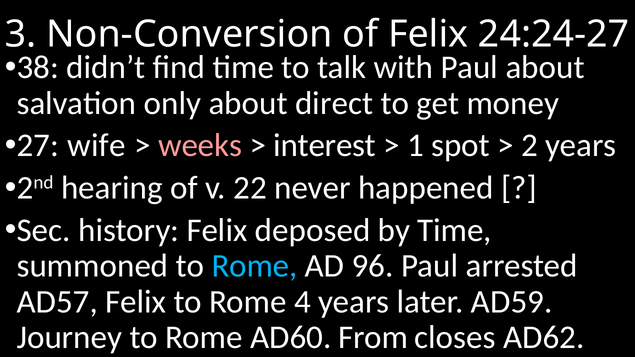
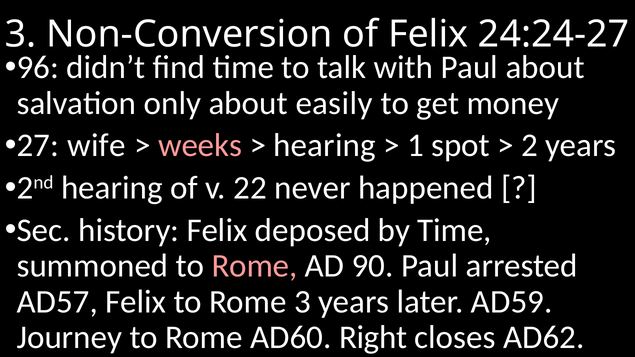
38: 38 -> 96
direct: direct -> easily
interest at (325, 146): interest -> hearing
Rome at (254, 266) colour: light blue -> pink
96: 96 -> 90
Rome 4: 4 -> 3
From: From -> Right
